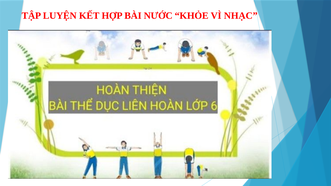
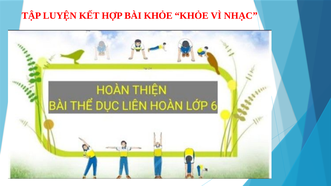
BÀI NƯỚC: NƯỚC -> KHỎE
